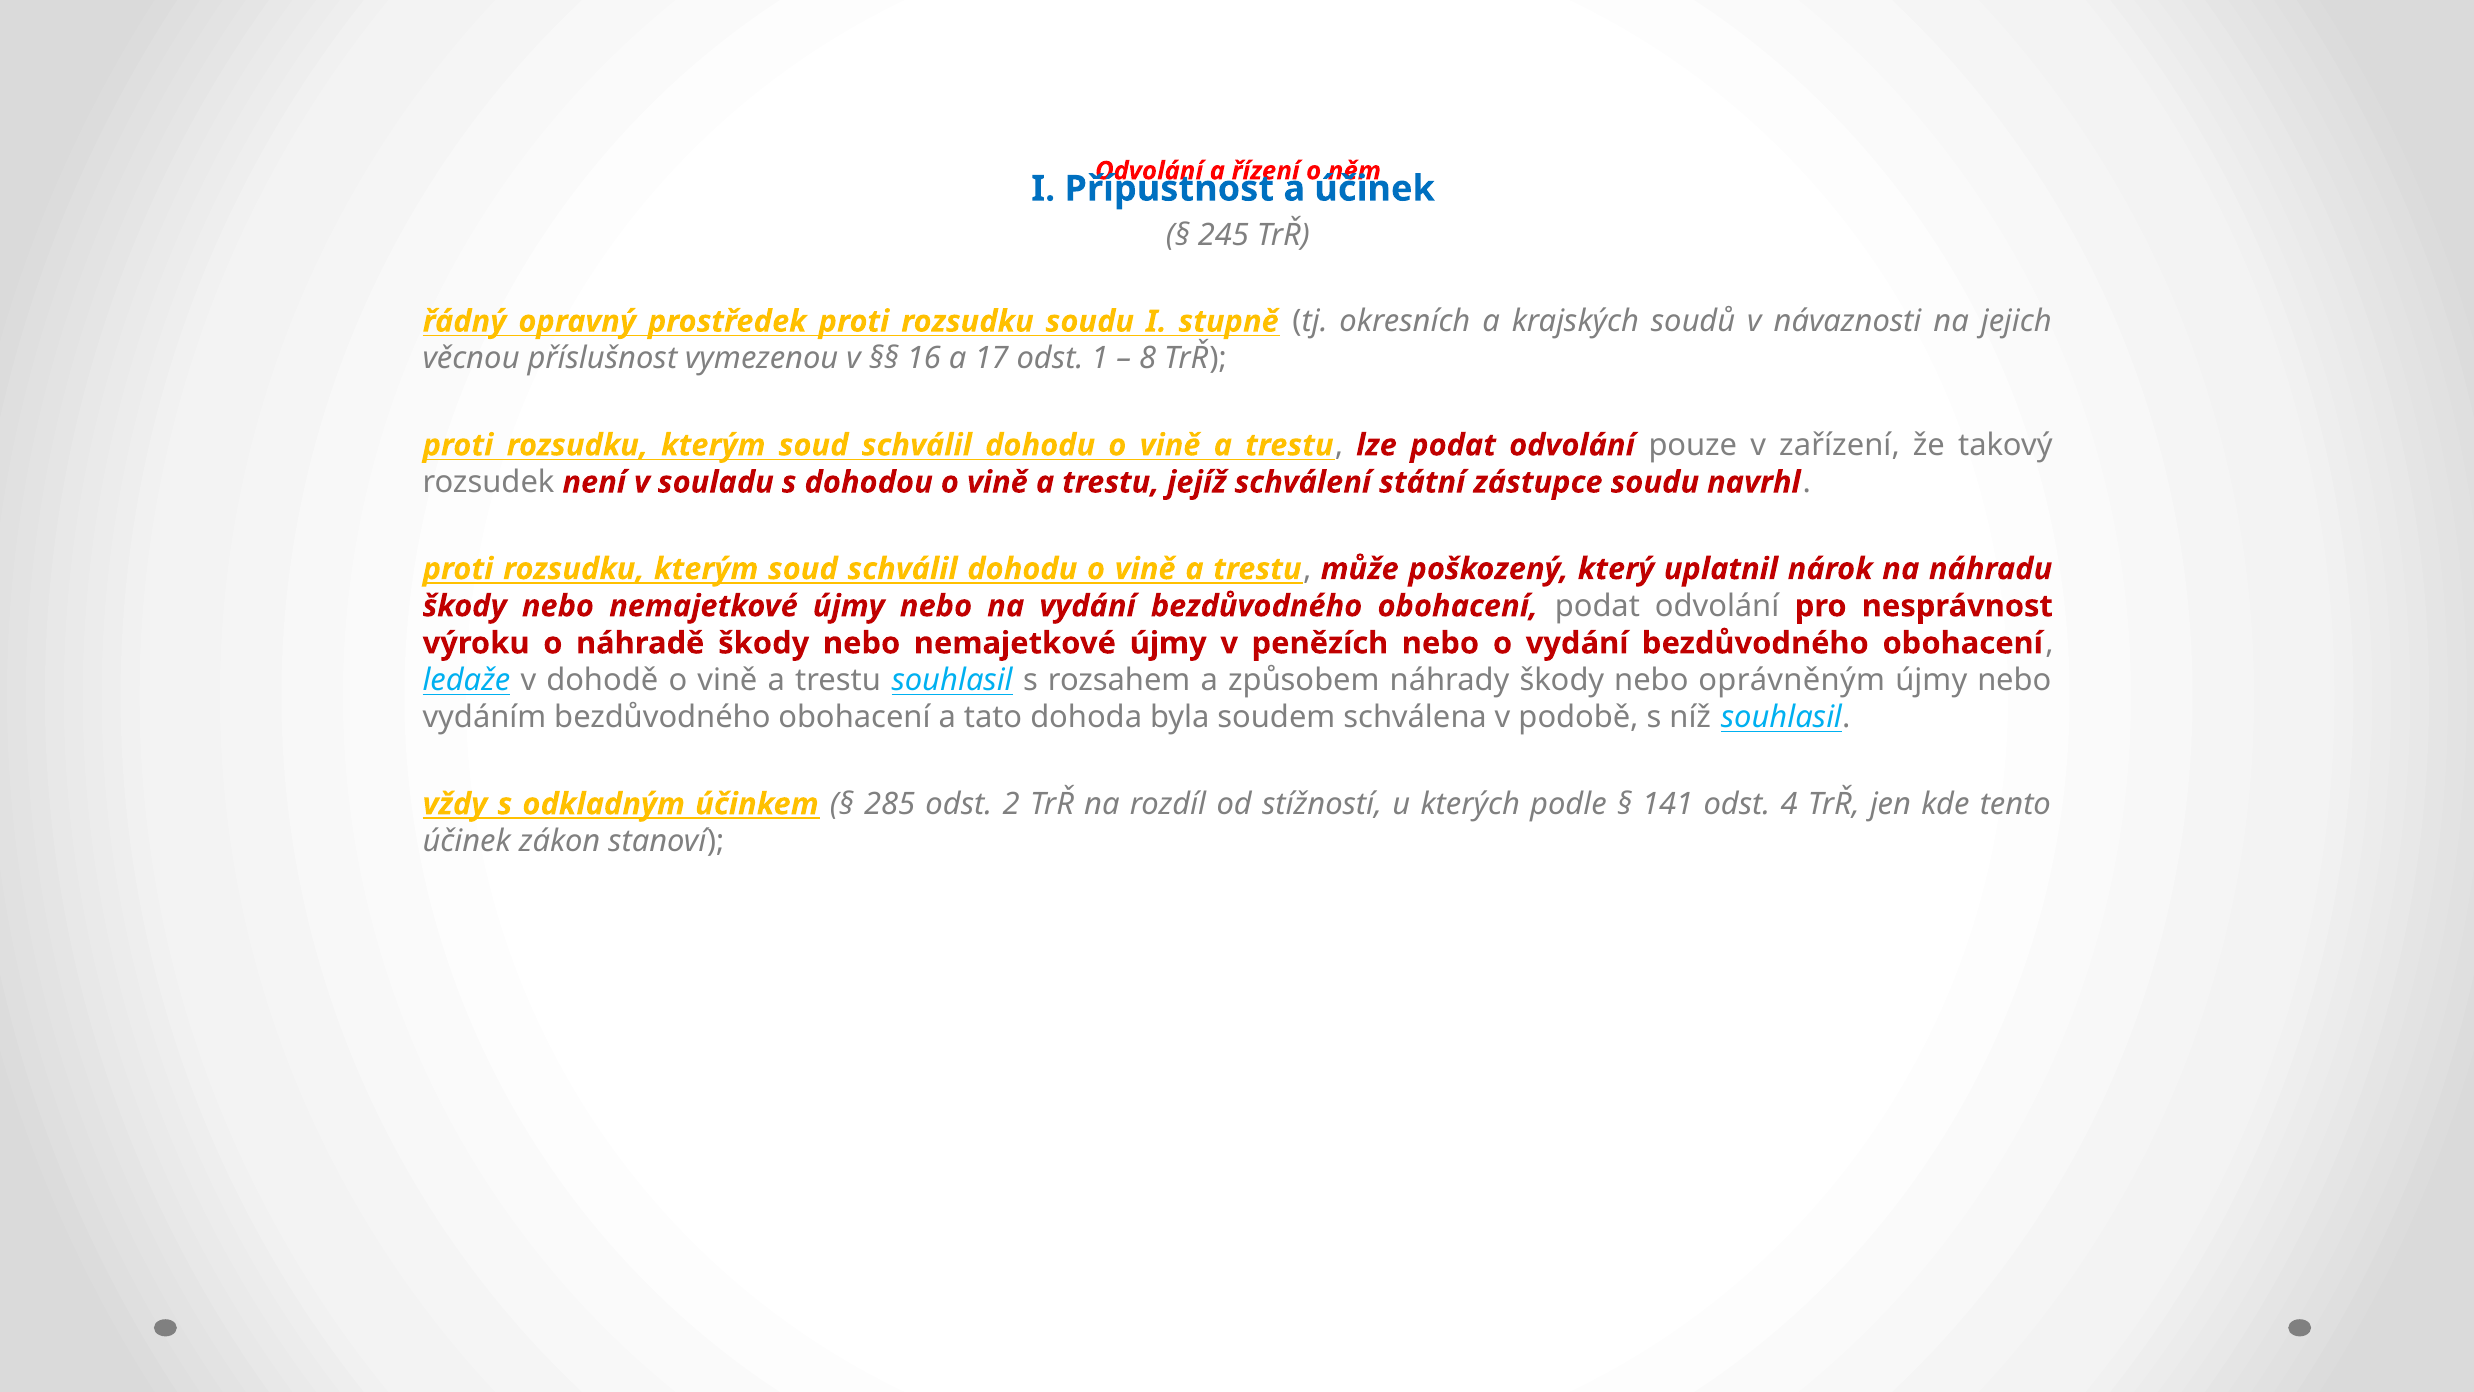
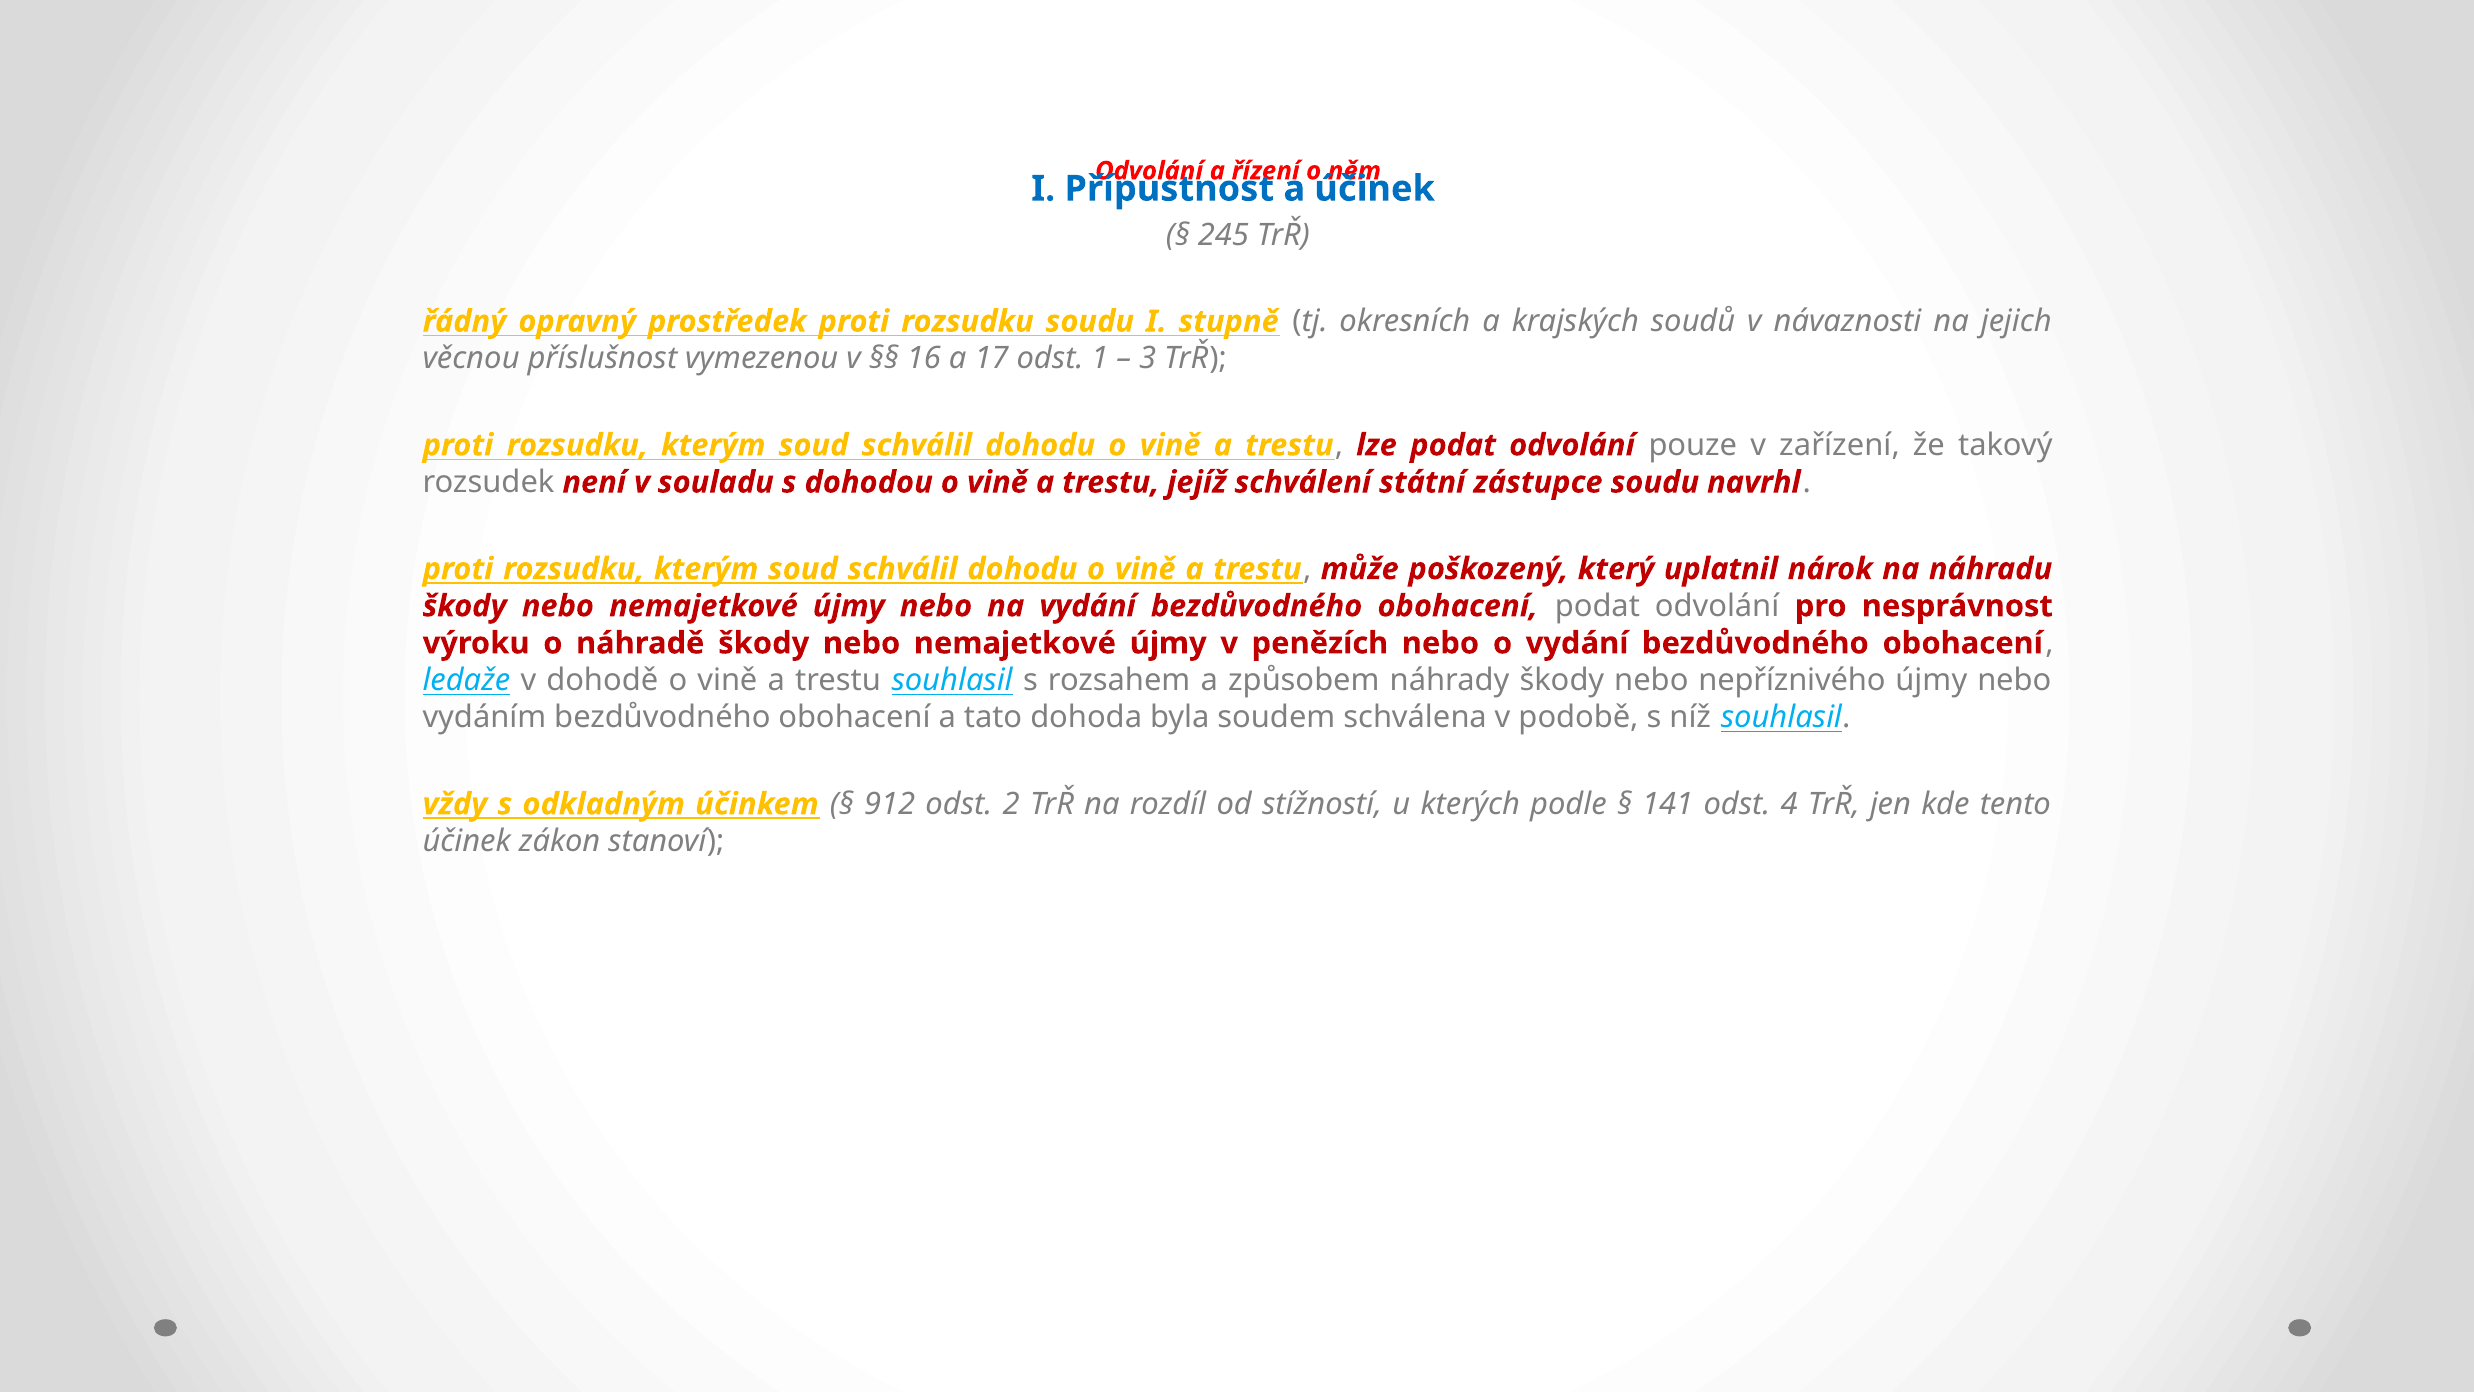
8: 8 -> 3
oprávněným: oprávněným -> nepříznivého
285: 285 -> 912
